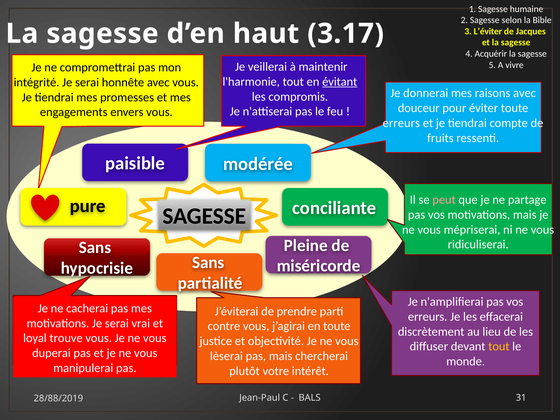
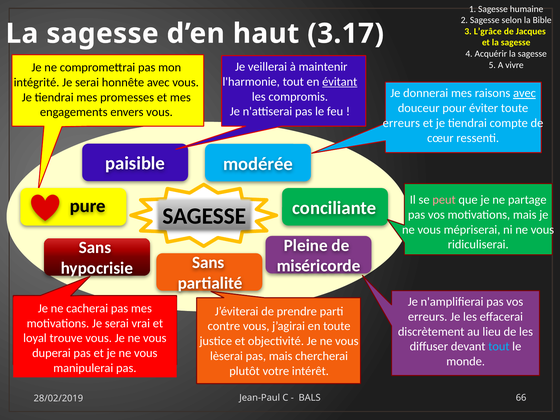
L’éviter: L’éviter -> L’grâce
avec at (524, 93) underline: none -> present
fruits: fruits -> cœur
tout at (499, 347) colour: yellow -> light blue
31: 31 -> 66
28/88/2019: 28/88/2019 -> 28/02/2019
